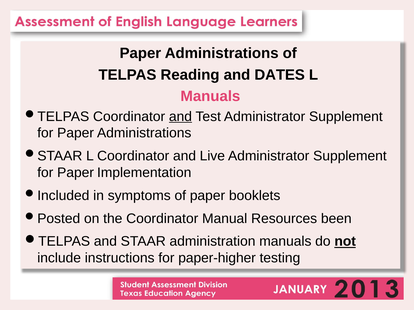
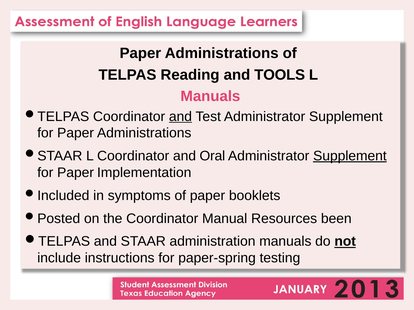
DATES: DATES -> TOOLS
Live: Live -> Oral
Supplement at (350, 156) underline: none -> present
paper-higher: paper-higher -> paper-spring
